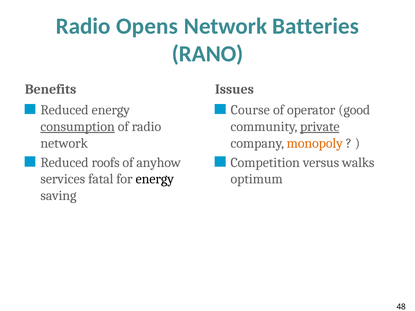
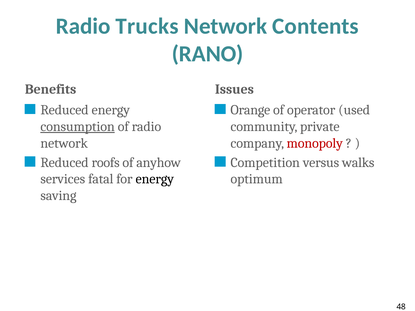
Opens: Opens -> Trucks
Batteries: Batteries -> Contents
Course: Course -> Orange
good: good -> used
private underline: present -> none
monopoly colour: orange -> red
